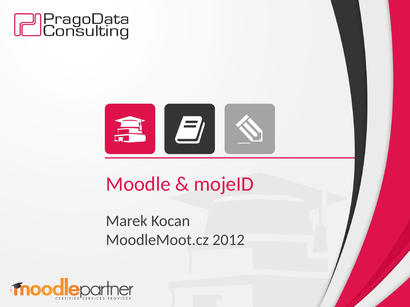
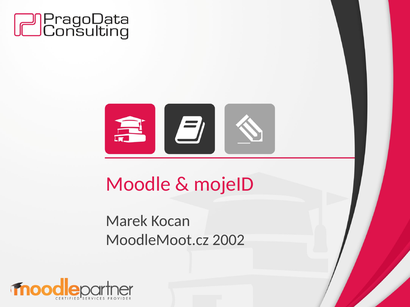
2012: 2012 -> 2002
